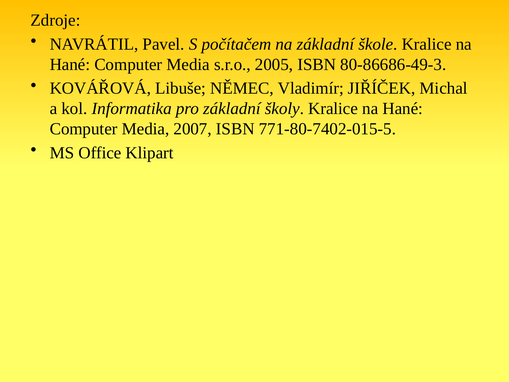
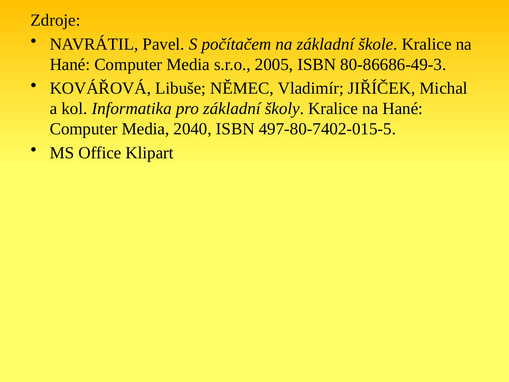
2007: 2007 -> 2040
771-80-7402-015-5: 771-80-7402-015-5 -> 497-80-7402-015-5
